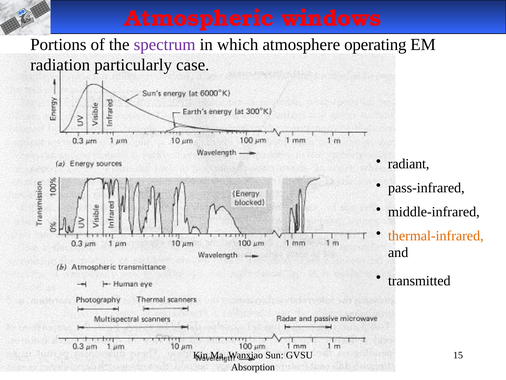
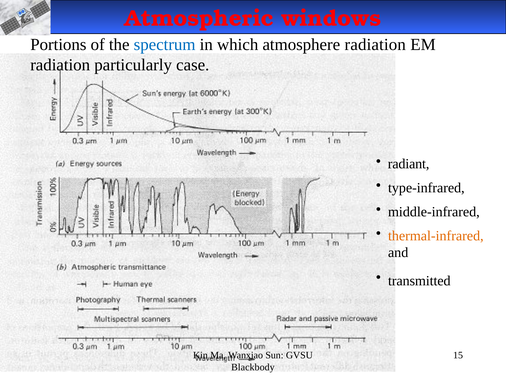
spectrum colour: purple -> blue
atmosphere operating: operating -> radiation
pass-infrared: pass-infrared -> type-infrared
Absorption: Absorption -> Blackbody
